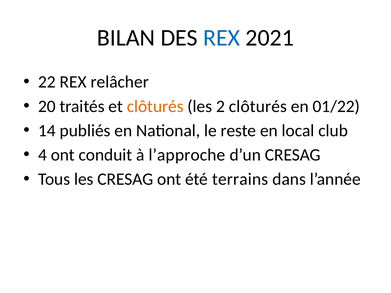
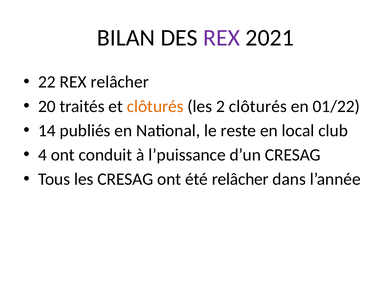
REX at (222, 38) colour: blue -> purple
l’approche: l’approche -> l’puissance
été terrains: terrains -> relâcher
